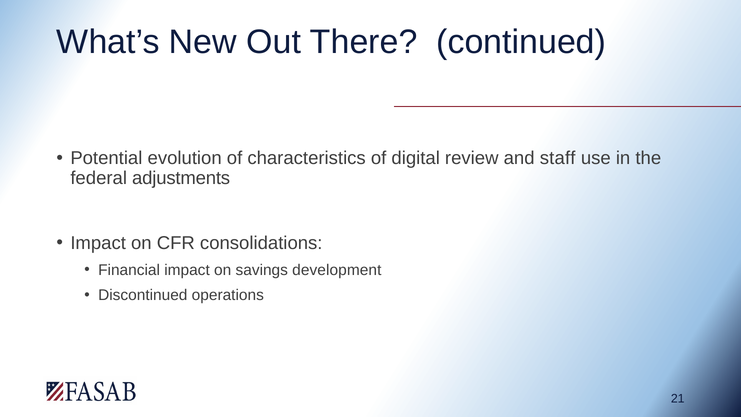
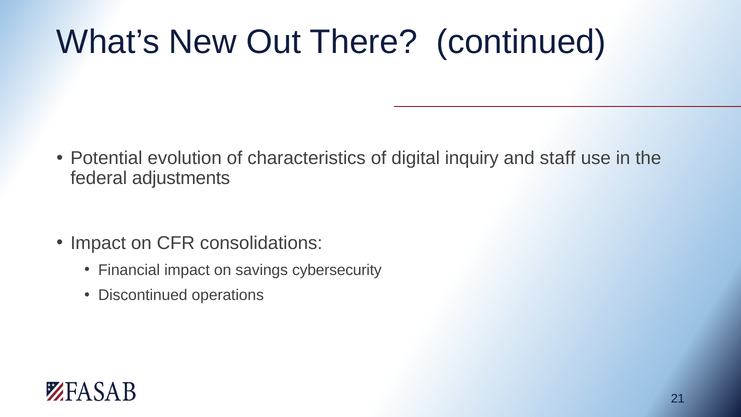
review: review -> inquiry
development: development -> cybersecurity
